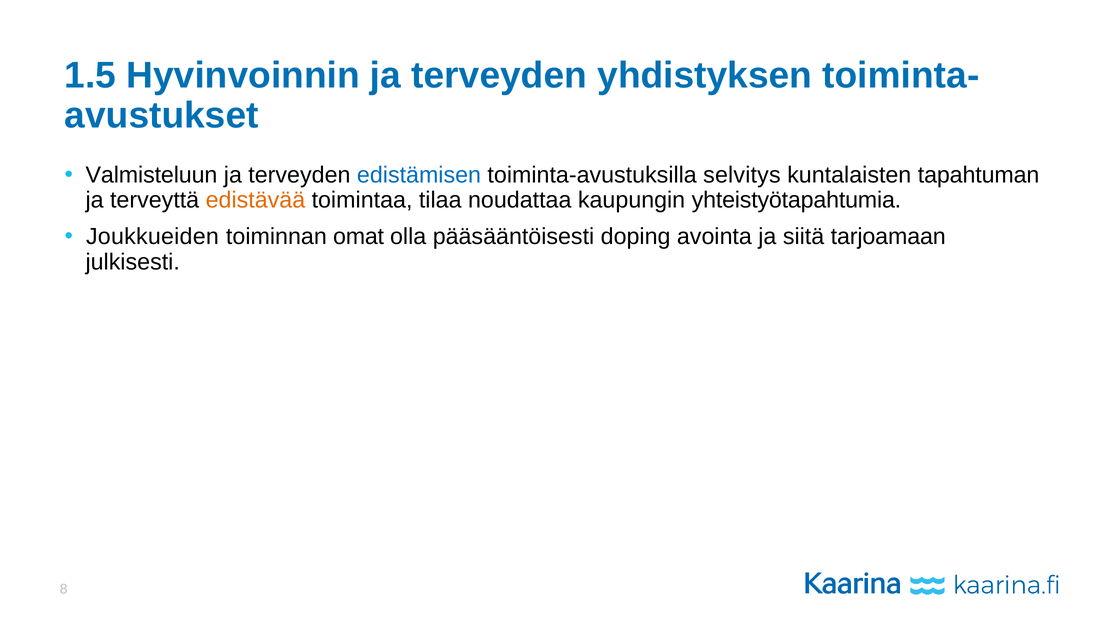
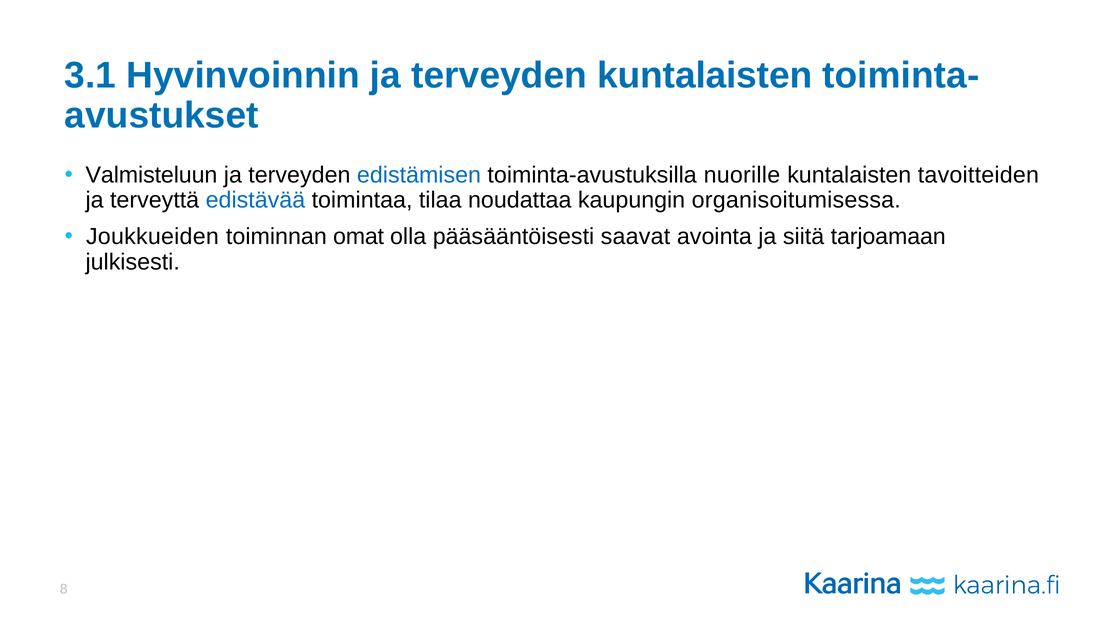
1.5: 1.5 -> 3.1
terveyden yhdistyksen: yhdistyksen -> kuntalaisten
selvitys: selvitys -> nuorille
tapahtuman: tapahtuman -> tavoitteiden
edistävää colour: orange -> blue
yhteistyötapahtumia: yhteistyötapahtumia -> organisoitumisessa
doping: doping -> saavat
